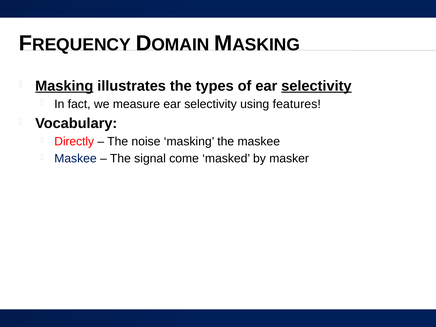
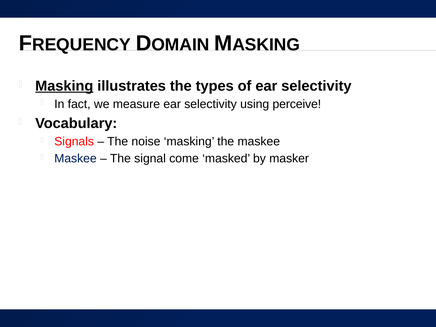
selectivity at (316, 86) underline: present -> none
features: features -> perceive
Directly: Directly -> Signals
